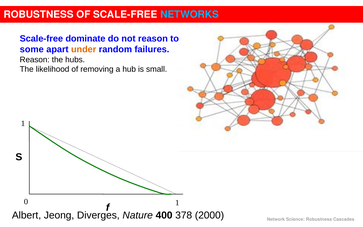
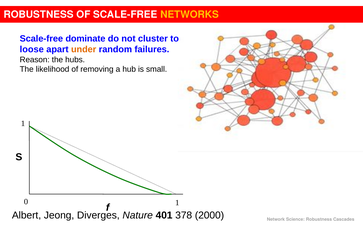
NETWORKS colour: light blue -> yellow
not reason: reason -> cluster
some: some -> loose
400: 400 -> 401
